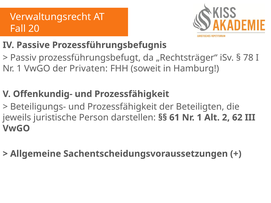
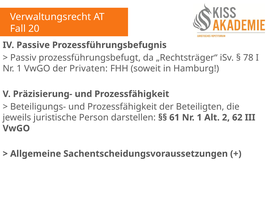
Offenkundig-: Offenkundig- -> Präzisierung-
